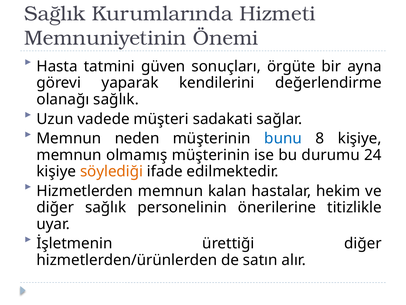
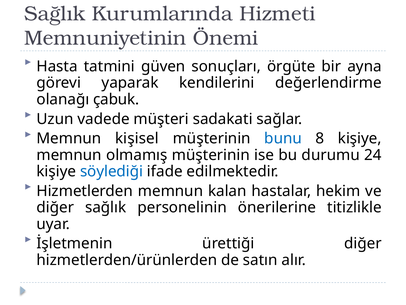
olanağı sağlık: sağlık -> çabuk
neden: neden -> kişisel
söylediği colour: orange -> blue
